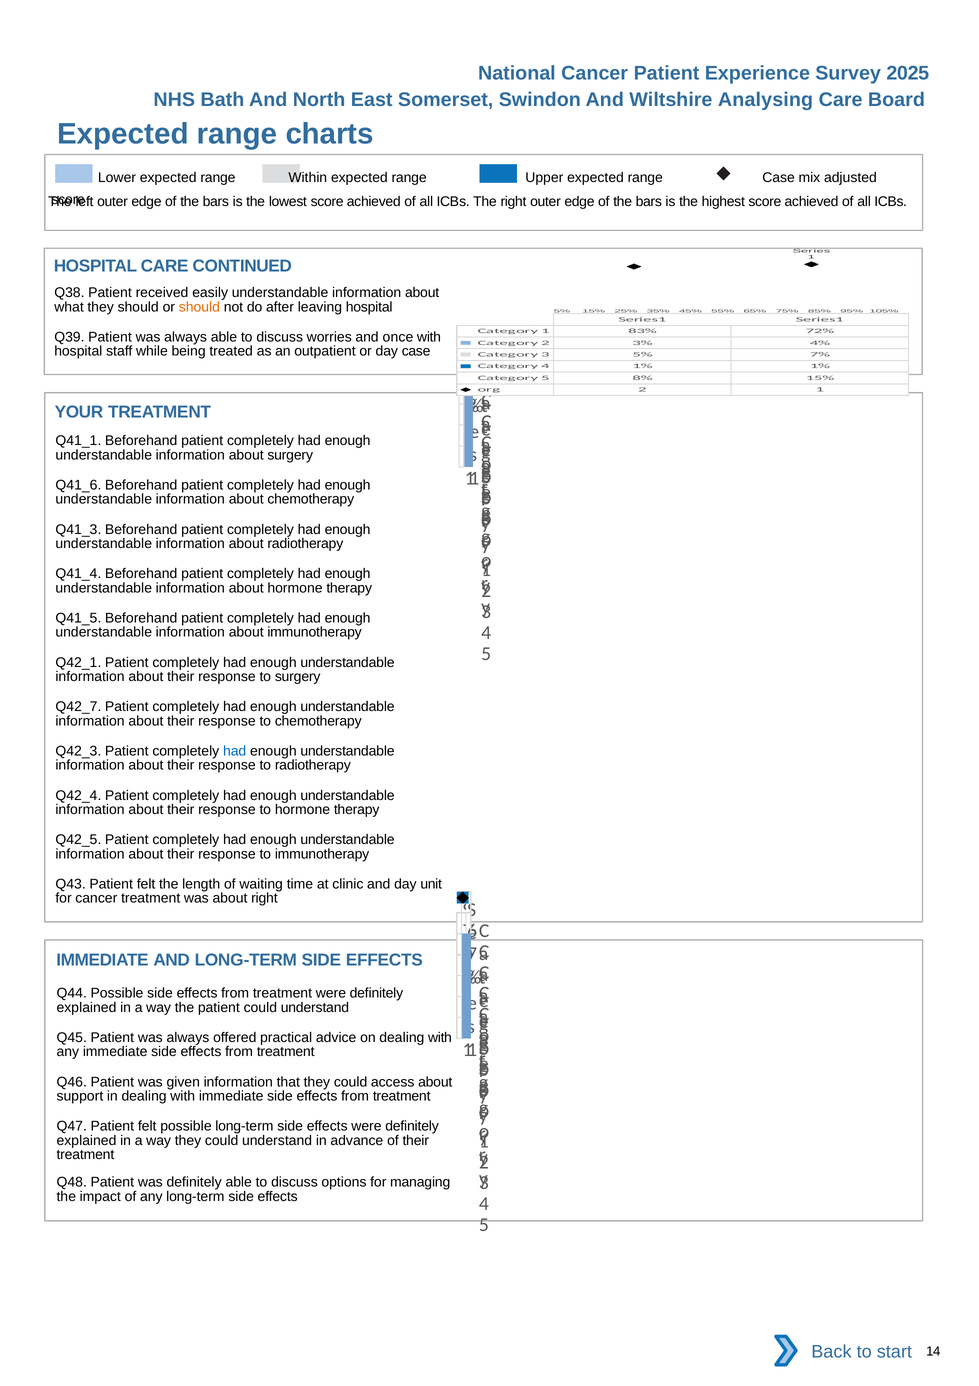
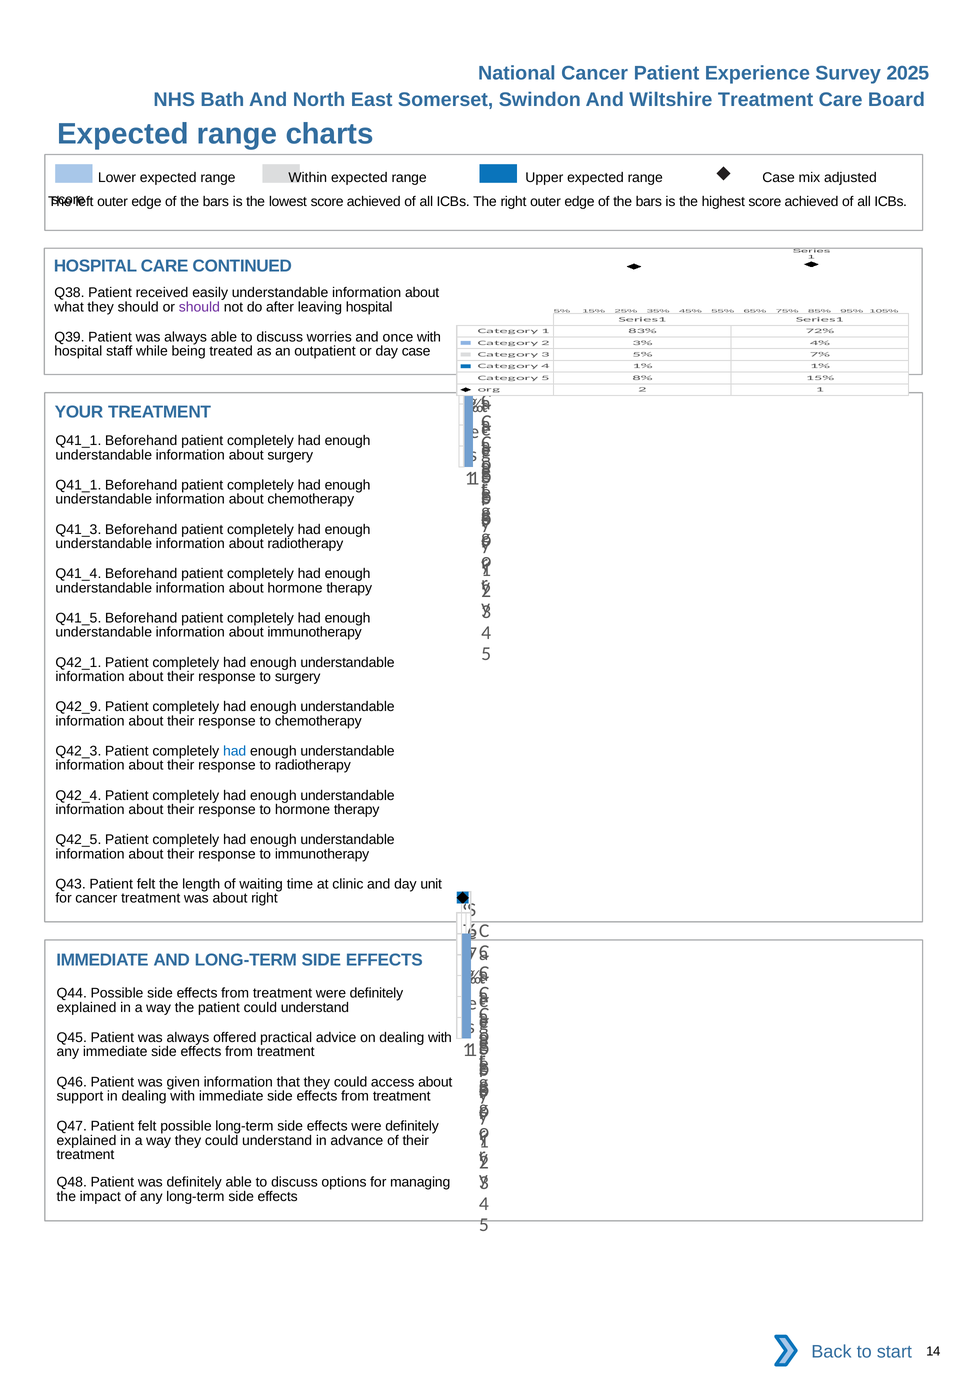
Wiltshire Analysing: Analysing -> Treatment
should at (199, 307) colour: orange -> purple
Q41_6 at (78, 485): Q41_6 -> Q41_1
Q42_7: Q42_7 -> Q42_9
